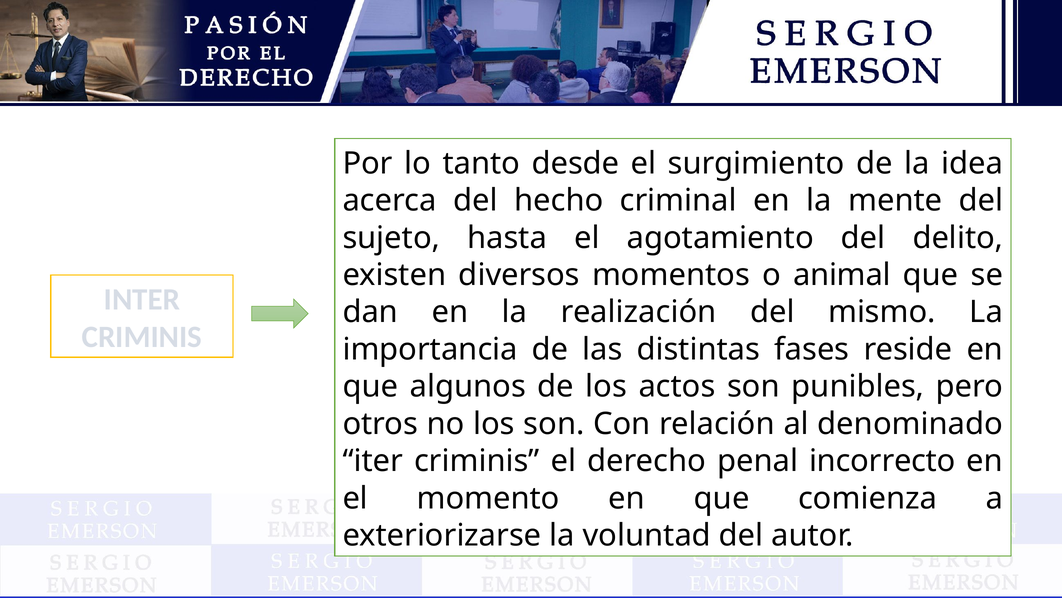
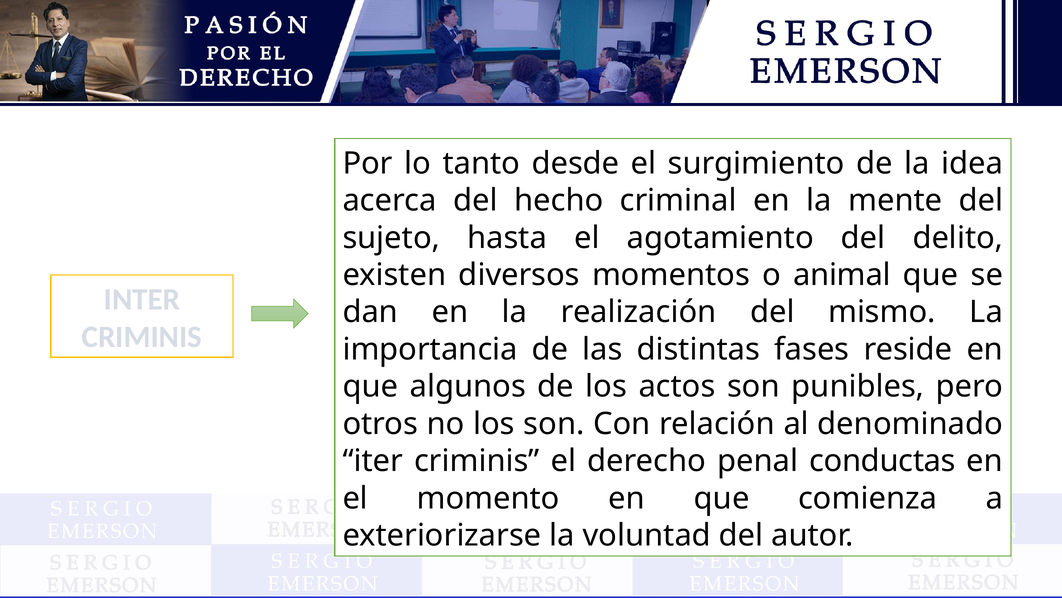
incorrecto: incorrecto -> conductas
